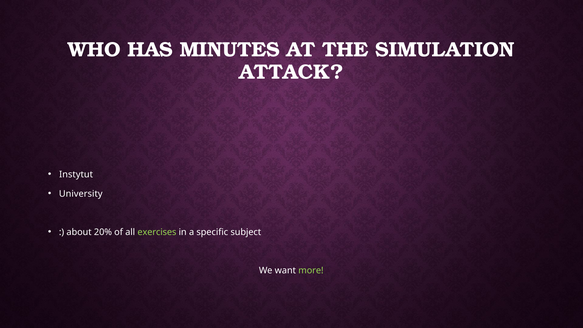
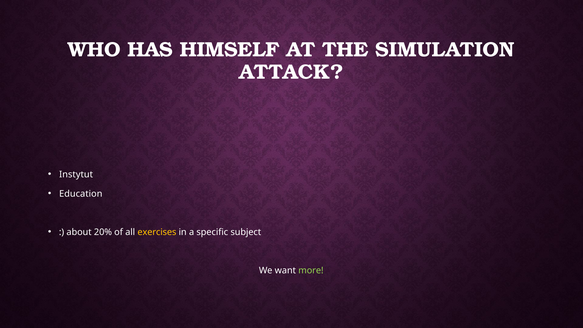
MINUTES: MINUTES -> HIMSELF
University: University -> Education
exercises colour: light green -> yellow
